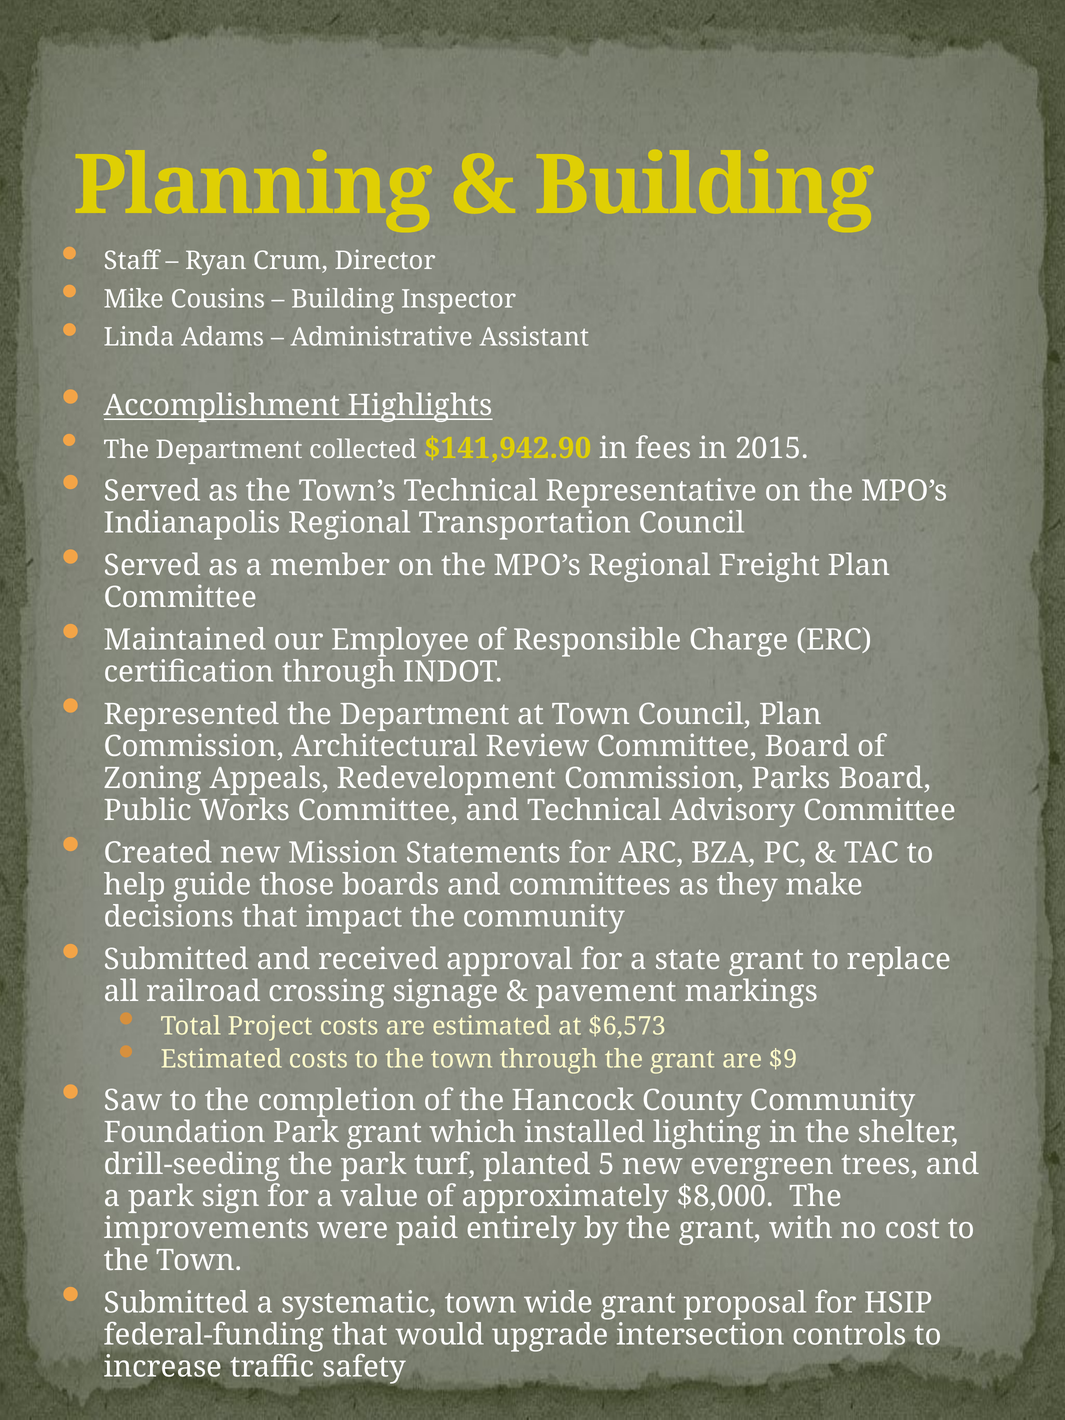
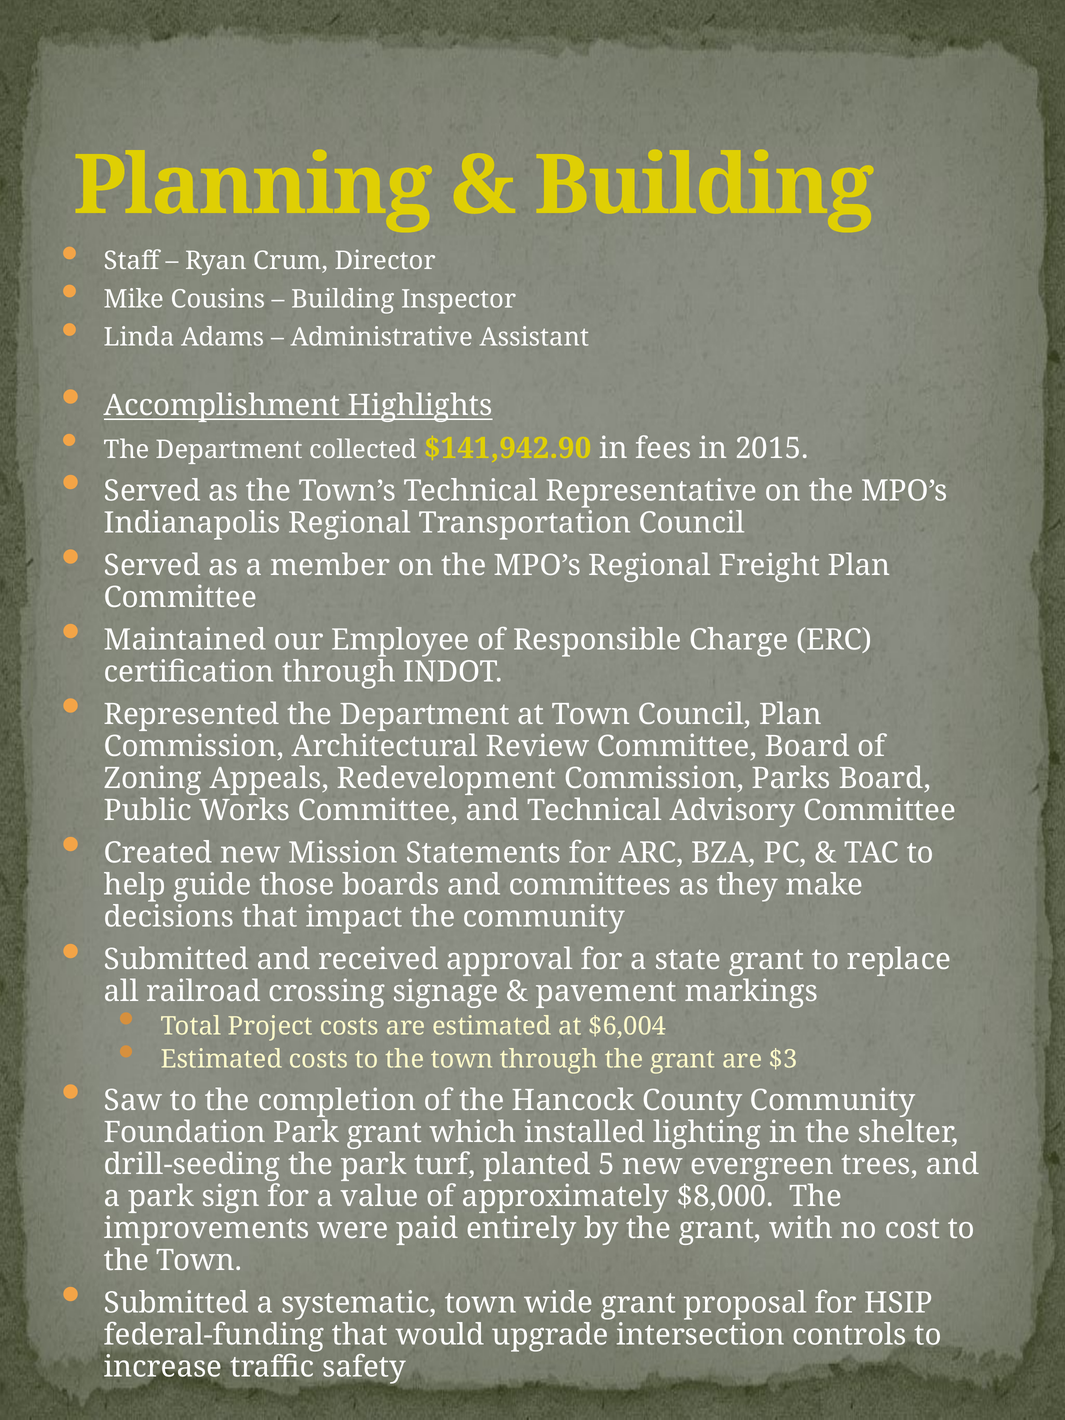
$6,573: $6,573 -> $6,004
$9: $9 -> $3
